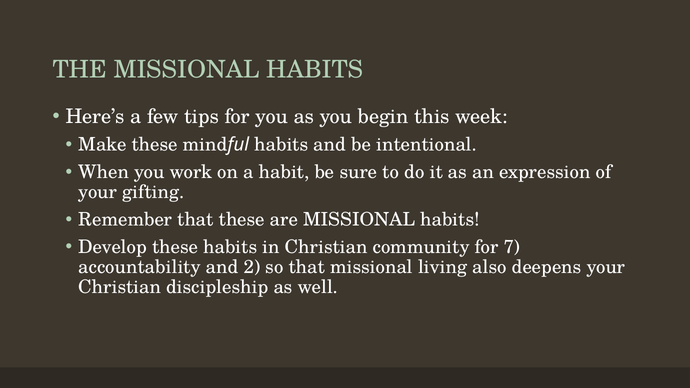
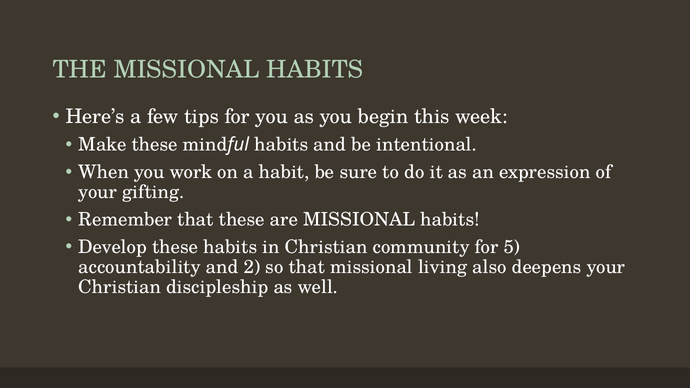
7: 7 -> 5
